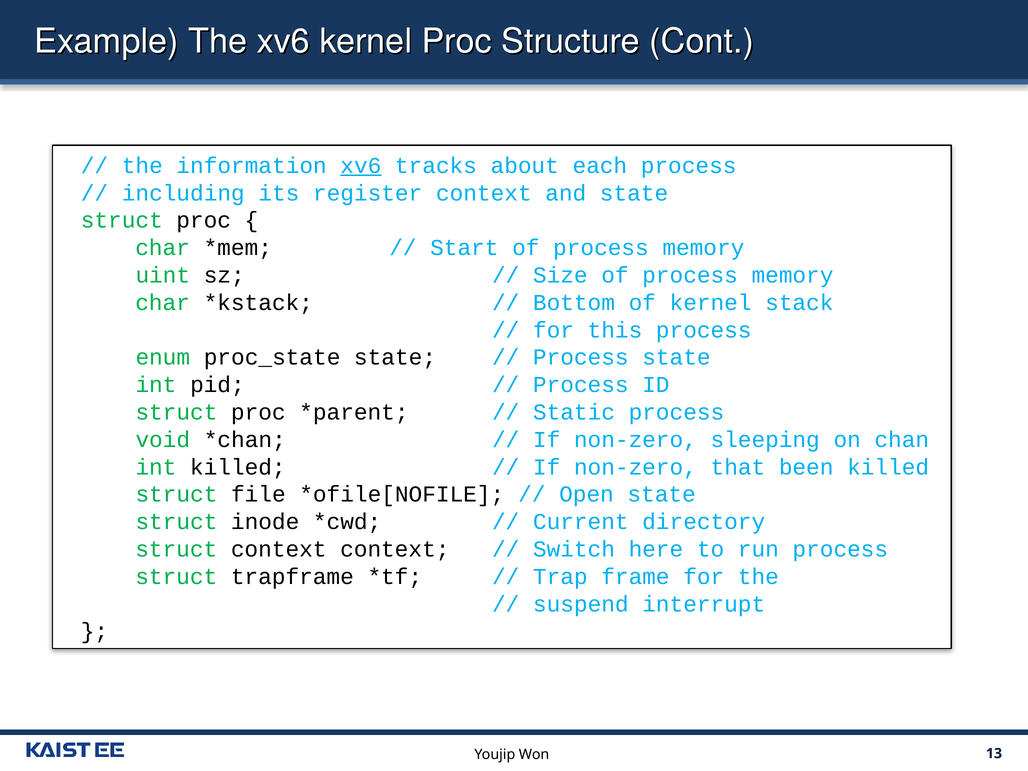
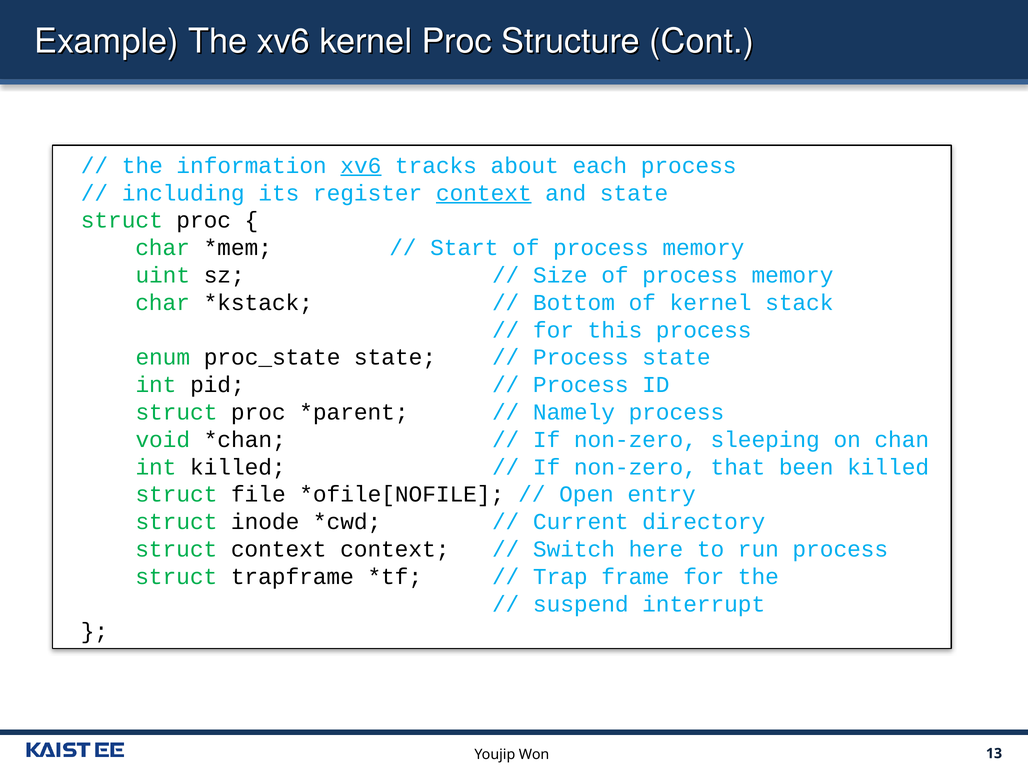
context at (484, 193) underline: none -> present
Static: Static -> Namely
Open state: state -> entry
